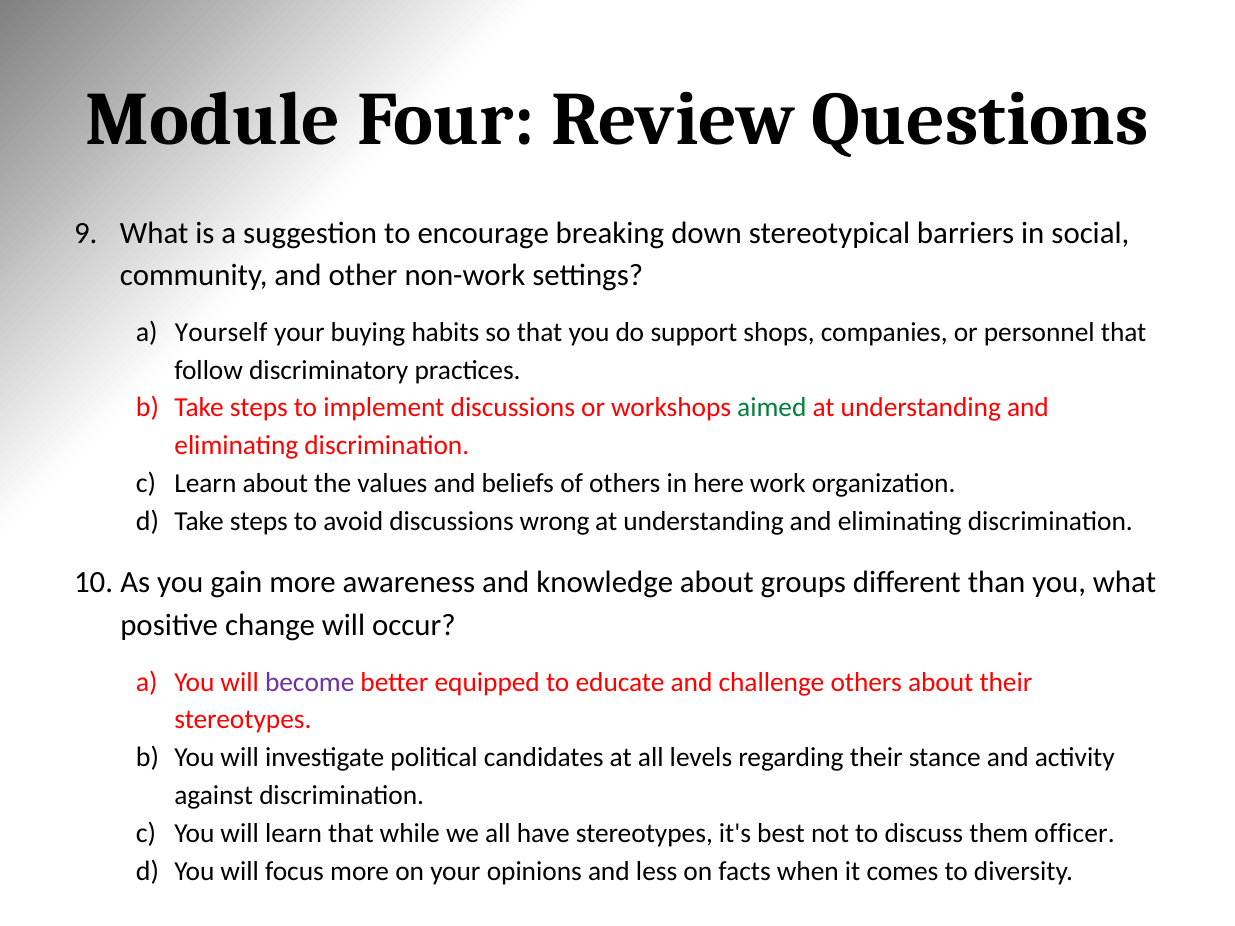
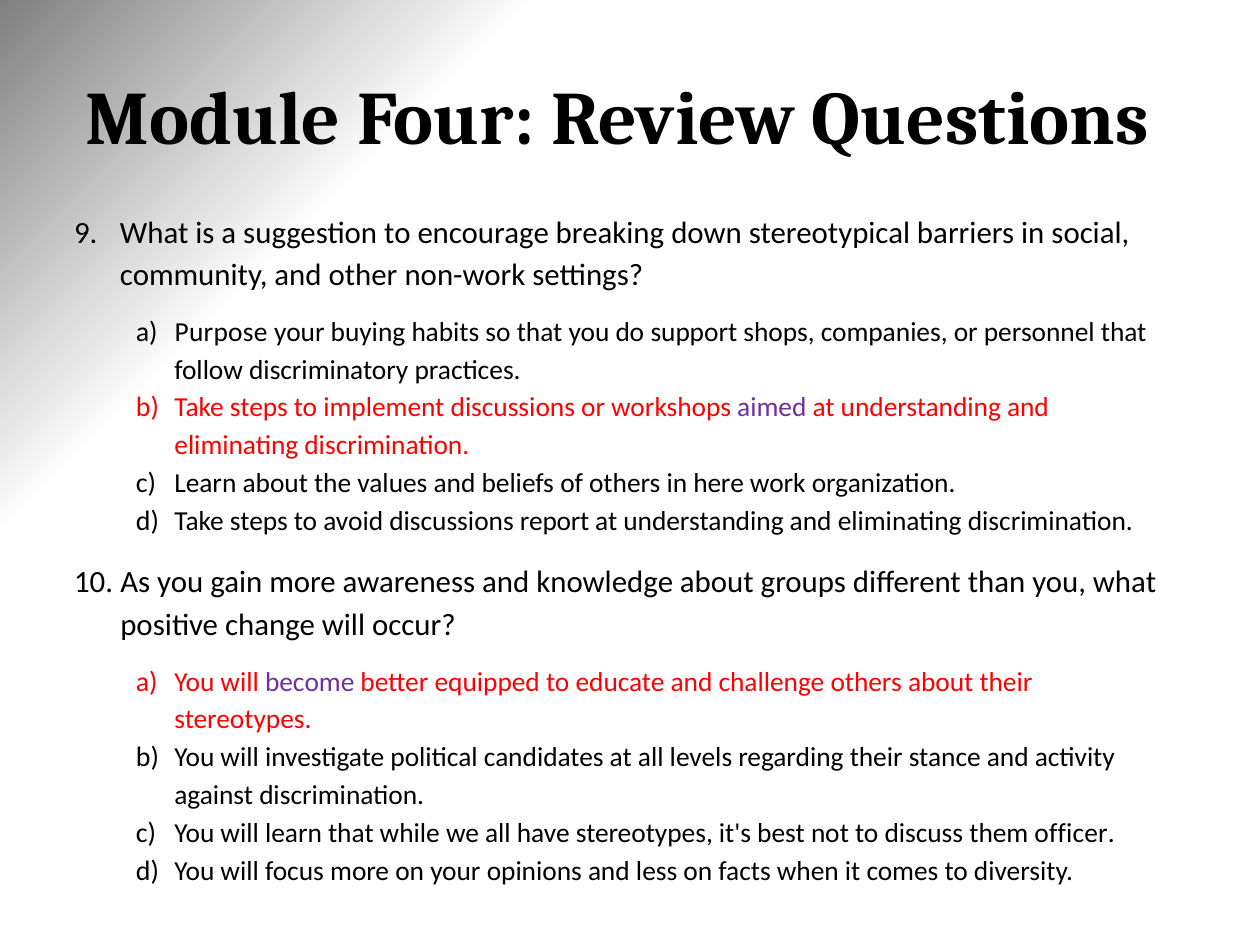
Yourself: Yourself -> Purpose
aimed colour: green -> purple
wrong: wrong -> report
